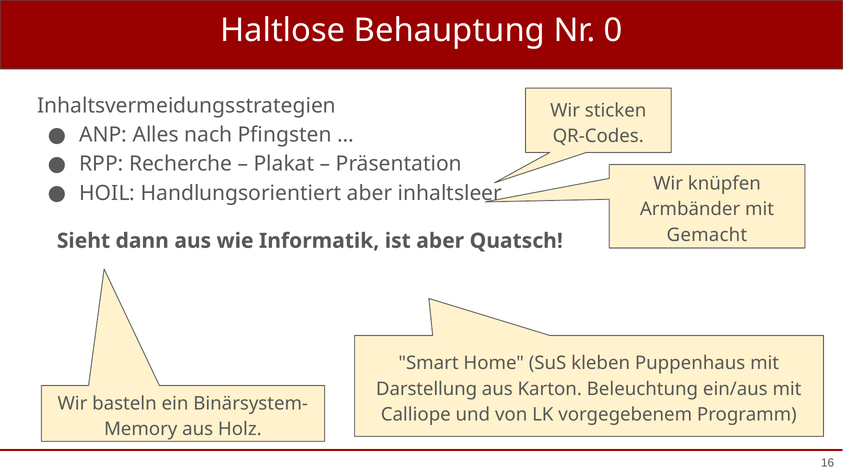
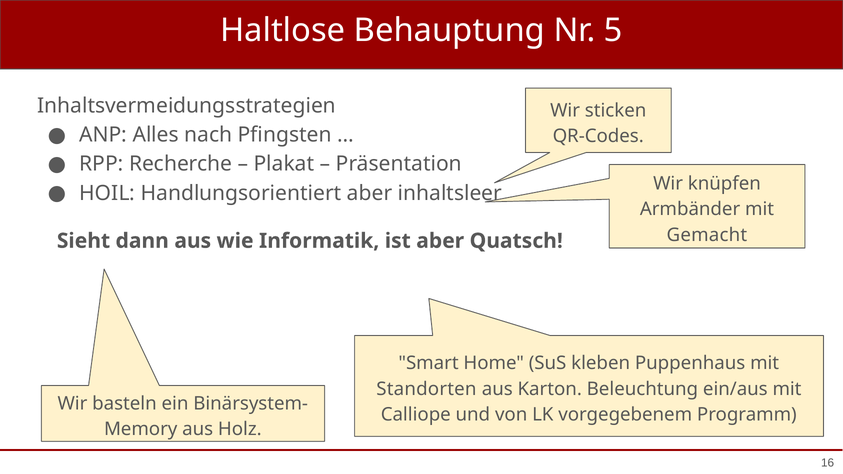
0: 0 -> 5
Darstellung: Darstellung -> Standorten
